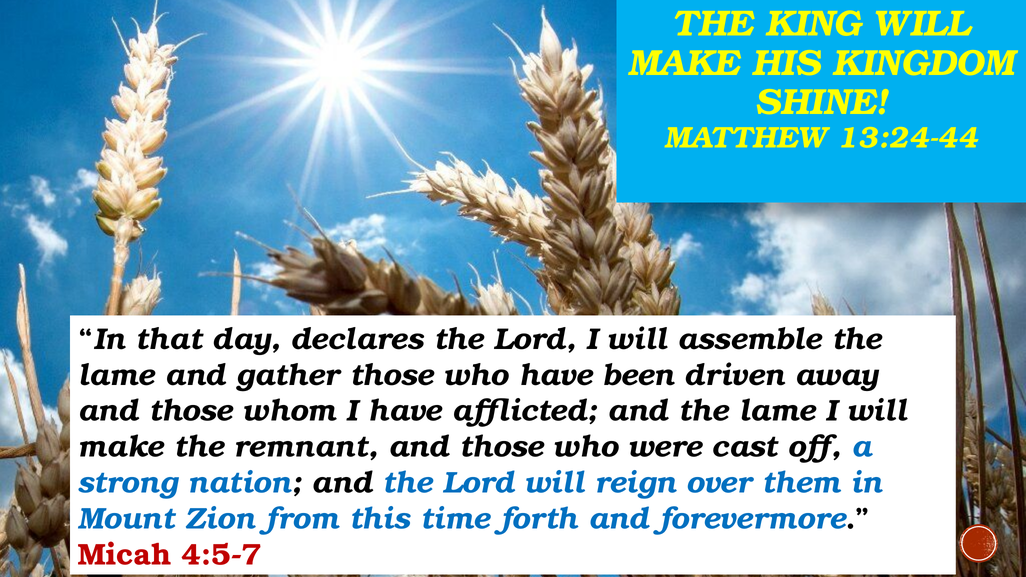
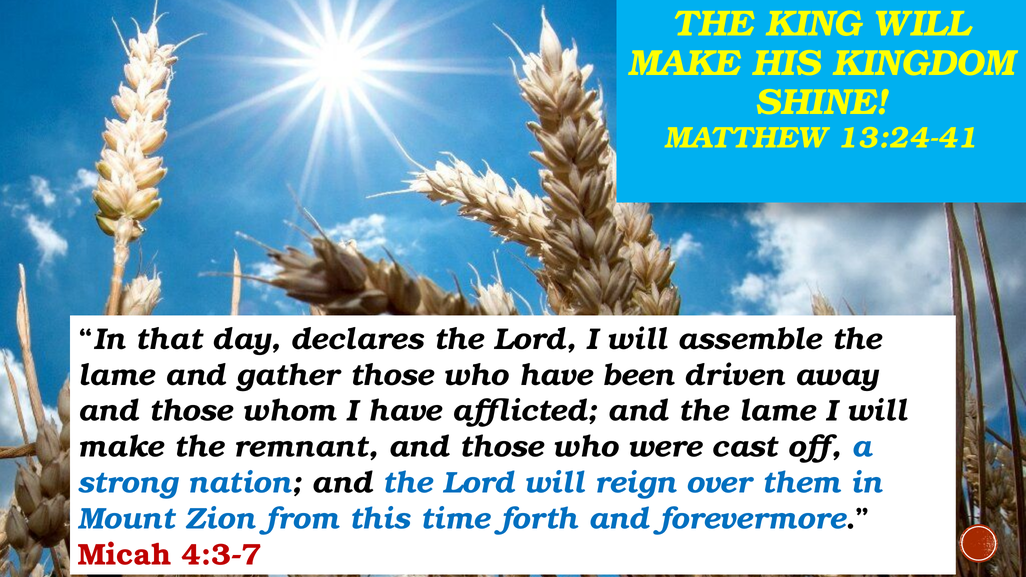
13:24-44: 13:24-44 -> 13:24-41
4:5-7: 4:5-7 -> 4:3-7
